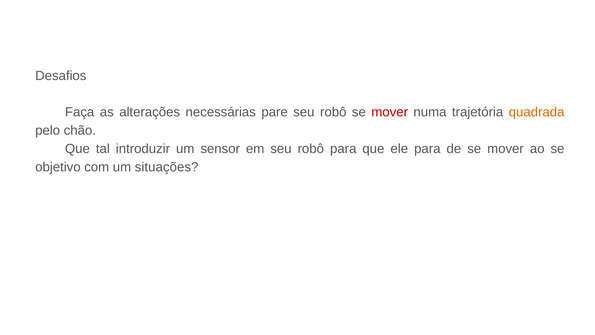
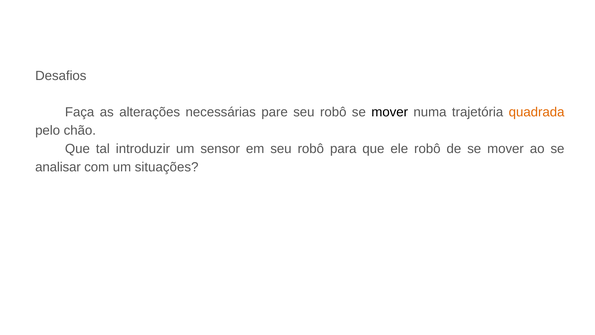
mover at (390, 112) colour: red -> black
ele para: para -> robô
objetivo: objetivo -> analisar
